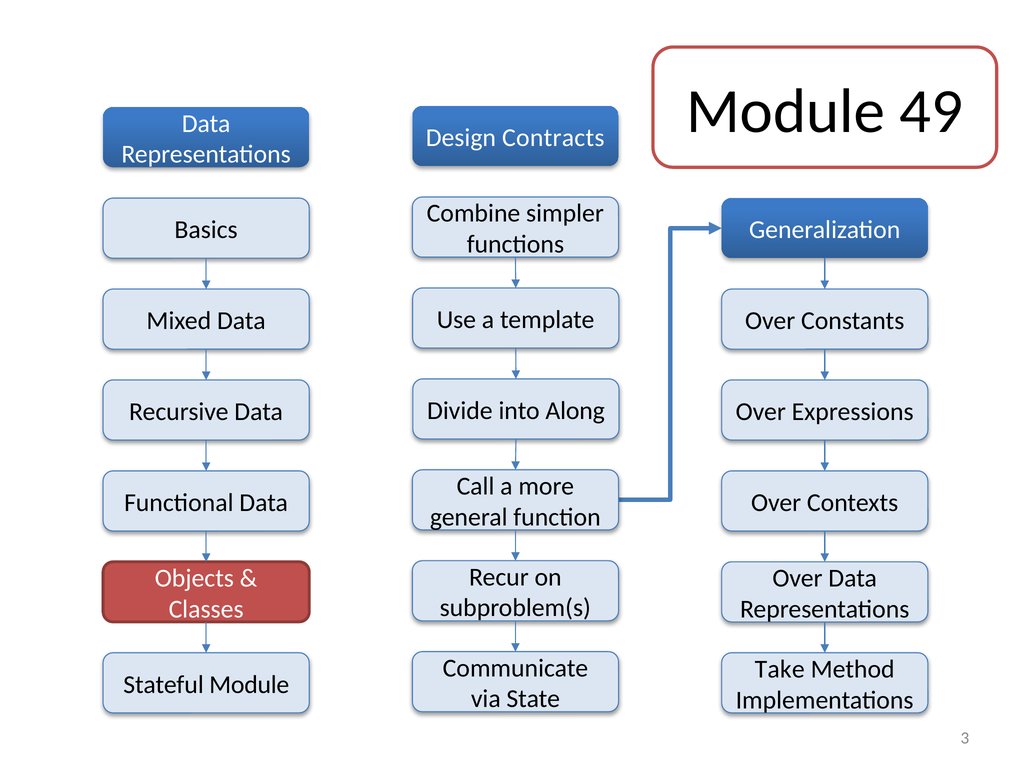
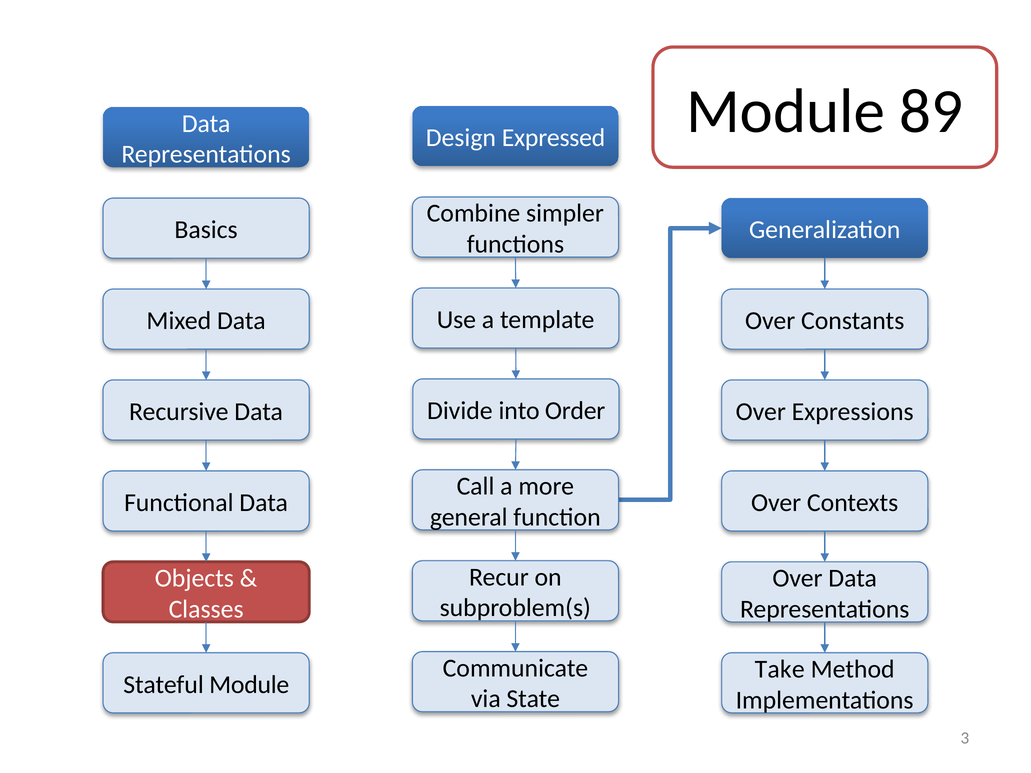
49: 49 -> 89
Contracts: Contracts -> Expressed
Along: Along -> Order
